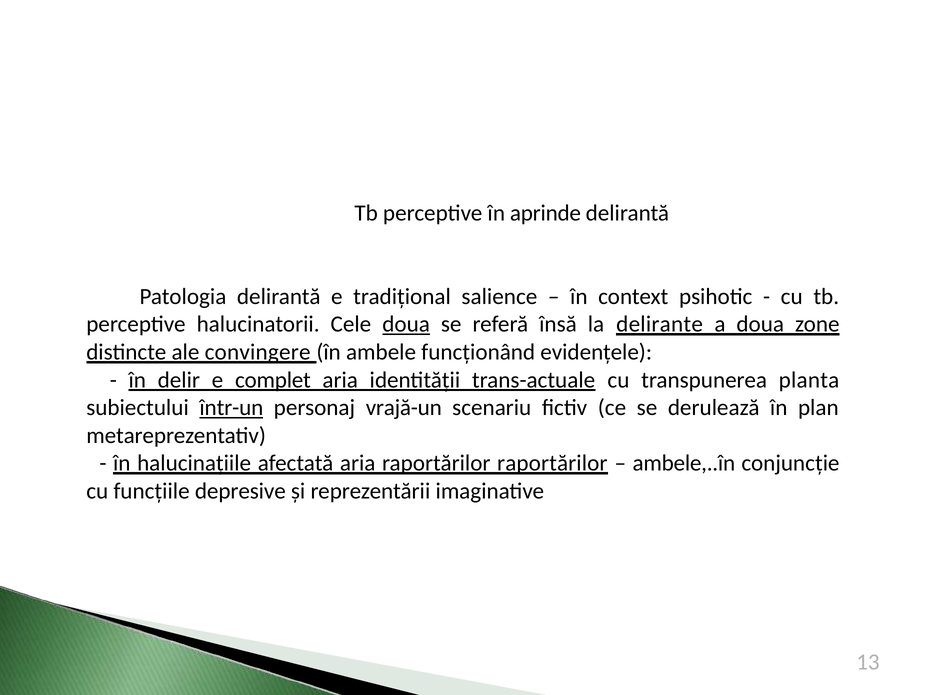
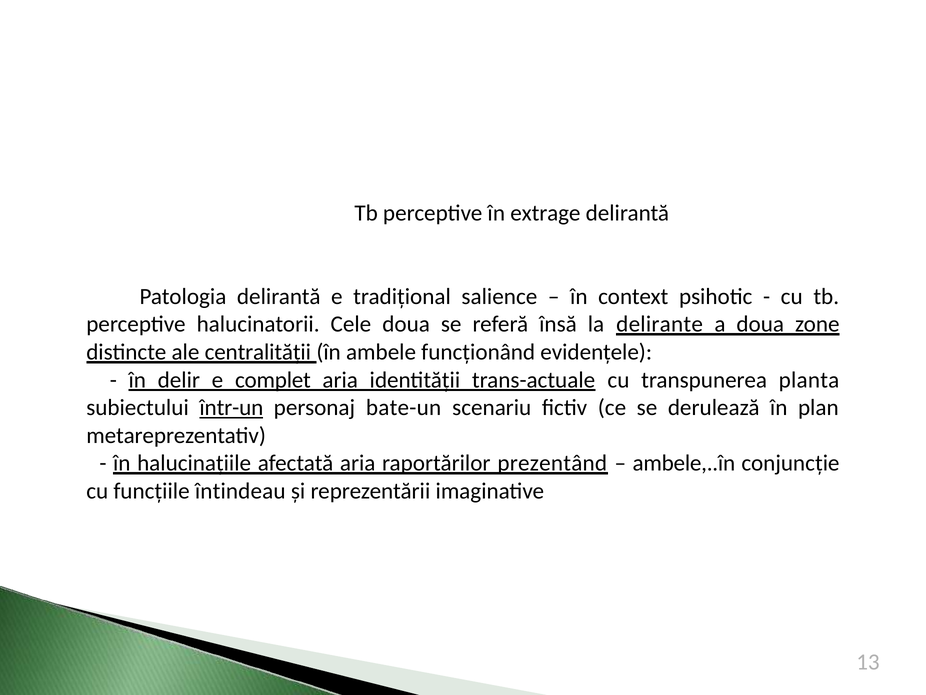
aprinde: aprinde -> extrage
doua at (406, 324) underline: present -> none
convingere: convingere -> centralității
vrajă-un: vrajă-un -> bate-un
raportărilor raportărilor: raportărilor -> prezentând
depresive: depresive -> întindeau
